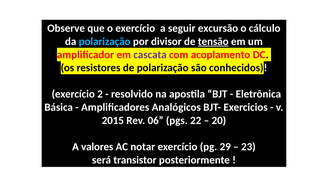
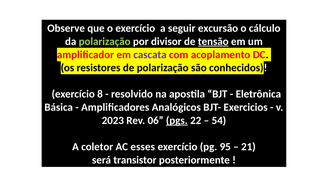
polarização at (105, 41) colour: light blue -> light green
2: 2 -> 8
2015: 2015 -> 2023
pgs underline: none -> present
20: 20 -> 54
valores: valores -> coletor
notar: notar -> esses
29: 29 -> 95
23: 23 -> 21
